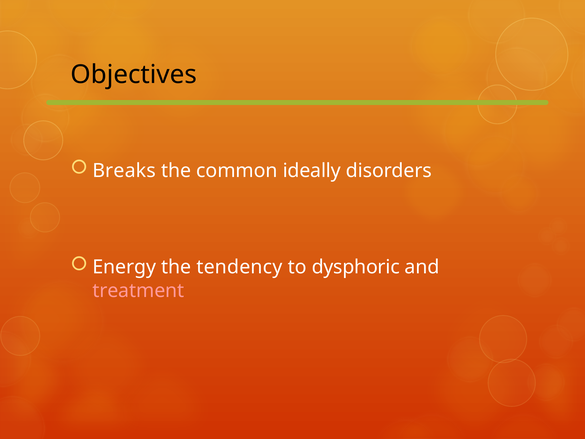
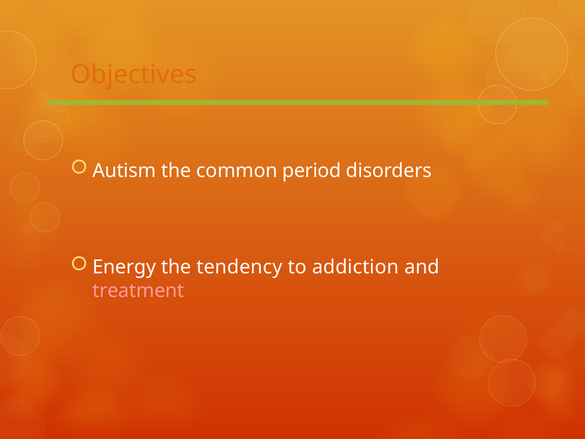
Objectives colour: black -> orange
Breaks: Breaks -> Autism
ideally: ideally -> period
dysphoric: dysphoric -> addiction
